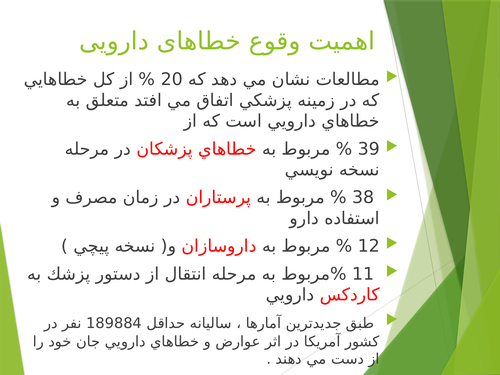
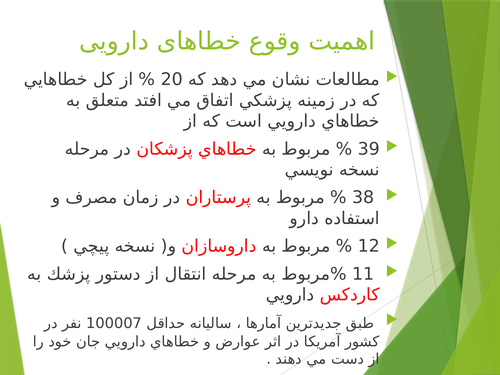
189884: 189884 -> 100007
